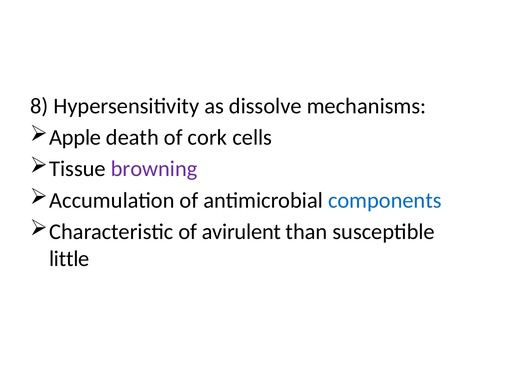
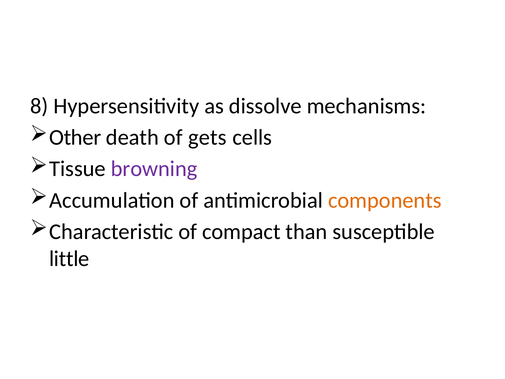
Apple: Apple -> Other
cork: cork -> gets
components colour: blue -> orange
avirulent: avirulent -> compact
